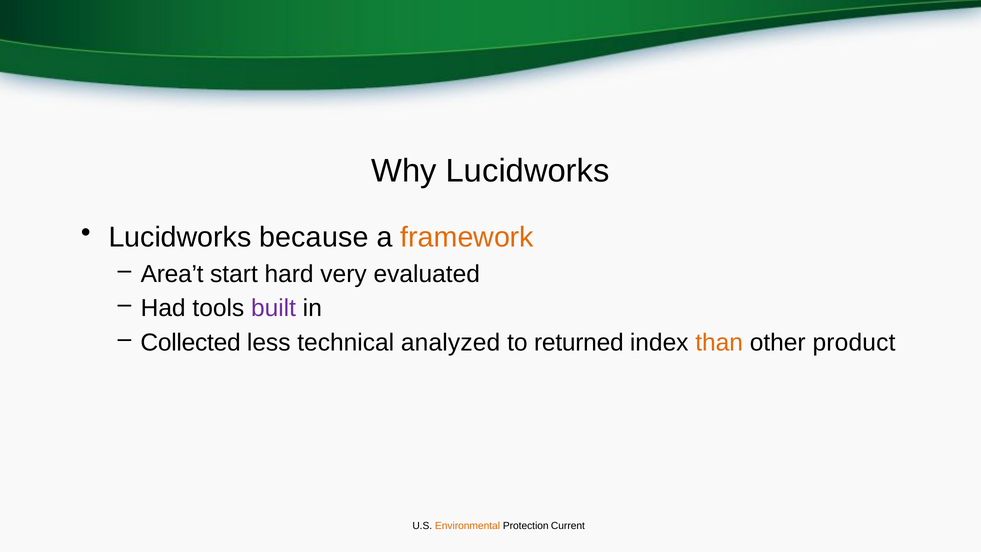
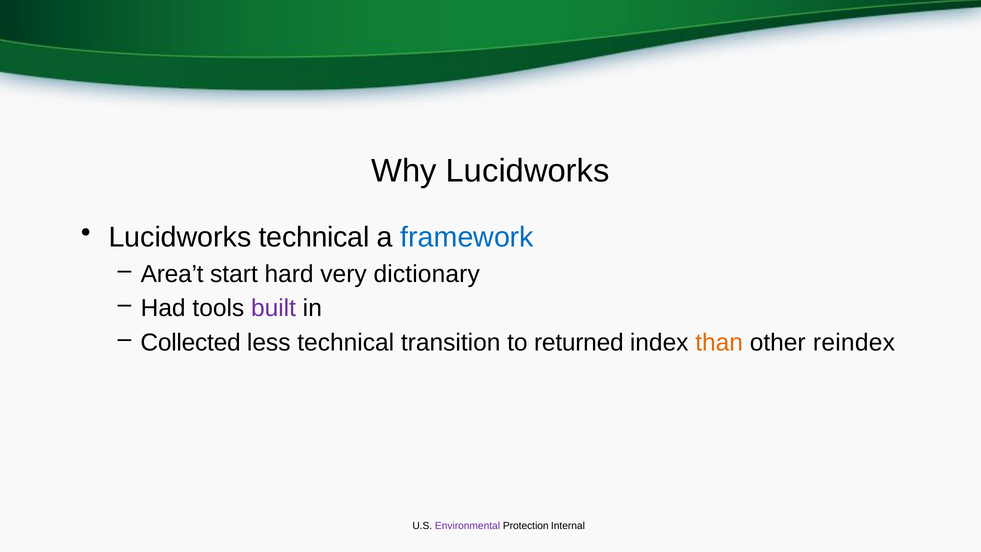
Lucidworks because: because -> technical
framework colour: orange -> blue
evaluated: evaluated -> dictionary
analyzed: analyzed -> transition
product: product -> reindex
Environmental colour: orange -> purple
Current: Current -> Internal
